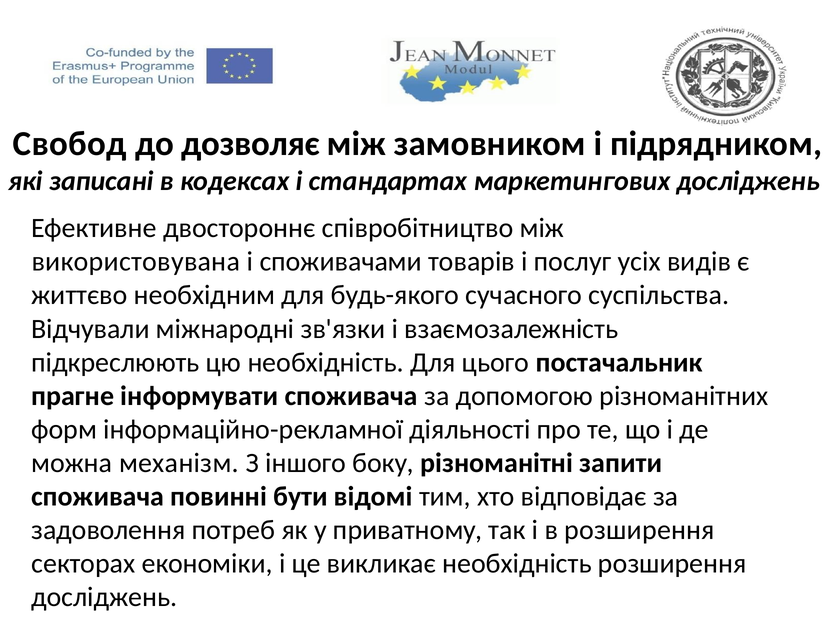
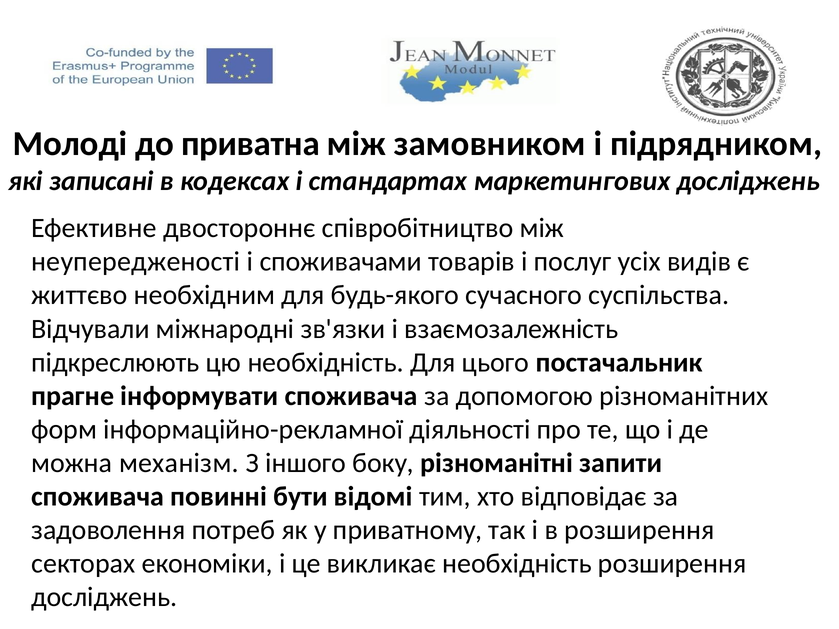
Свобод: Свобод -> Молоді
дозволяє: дозволяє -> приватна
використовувана: використовувана -> неупередженості
